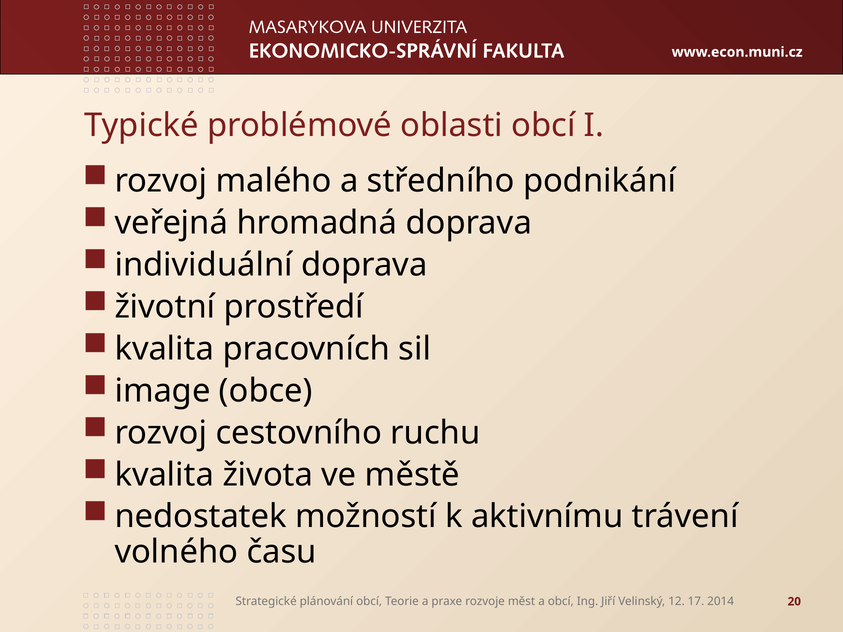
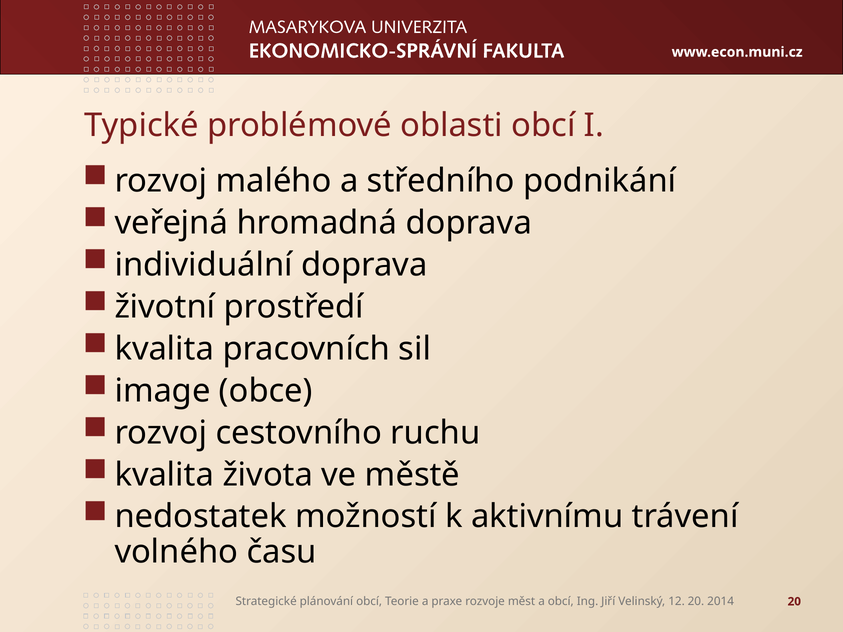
12 17: 17 -> 20
